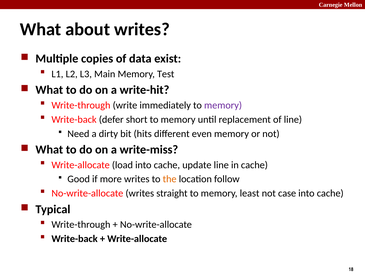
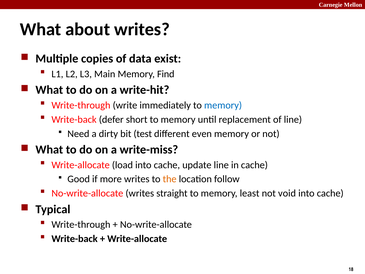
Test: Test -> Find
memory at (223, 105) colour: purple -> blue
hits: hits -> test
case: case -> void
